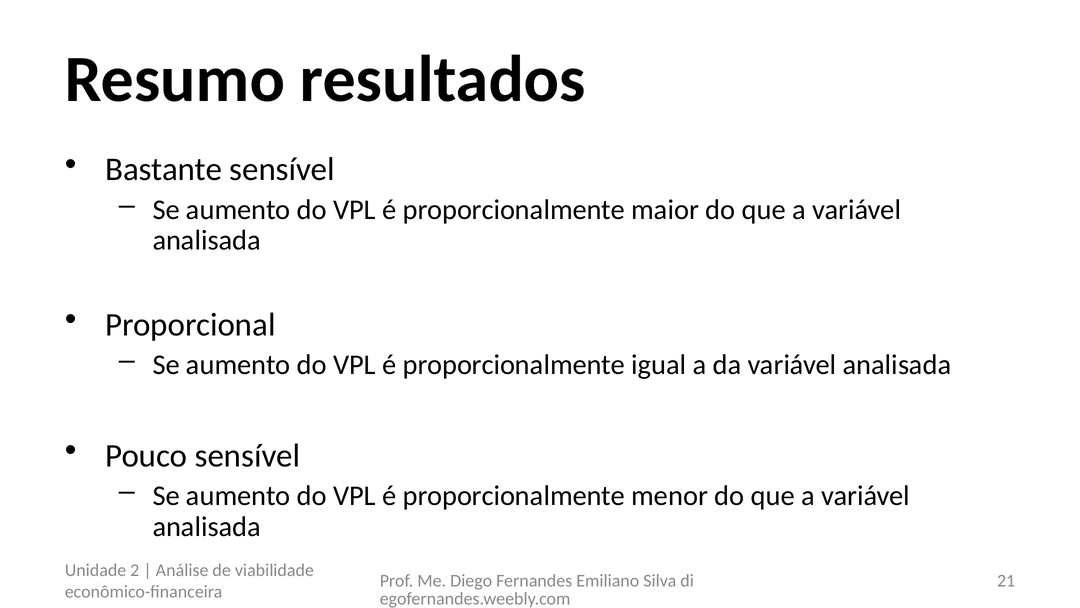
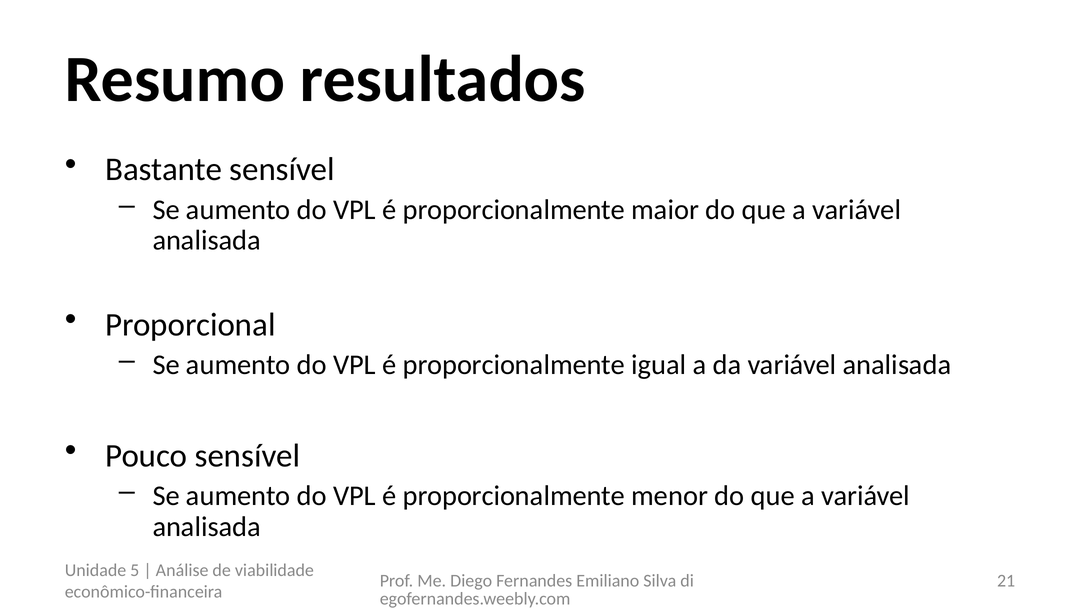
2: 2 -> 5
